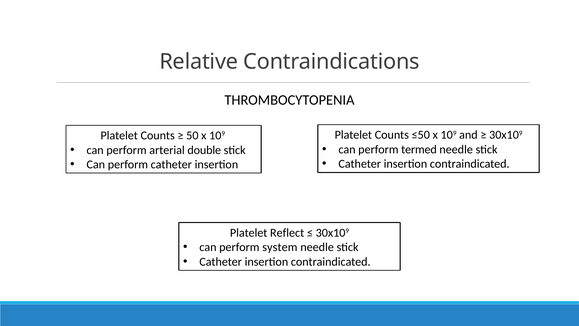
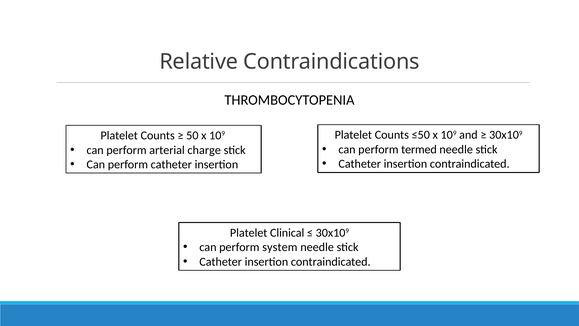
double: double -> charge
Reflect: Reflect -> Clinical
